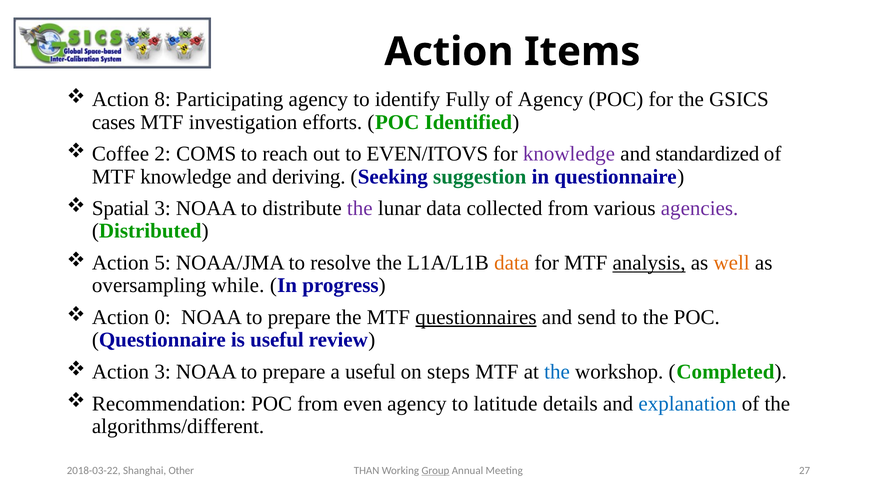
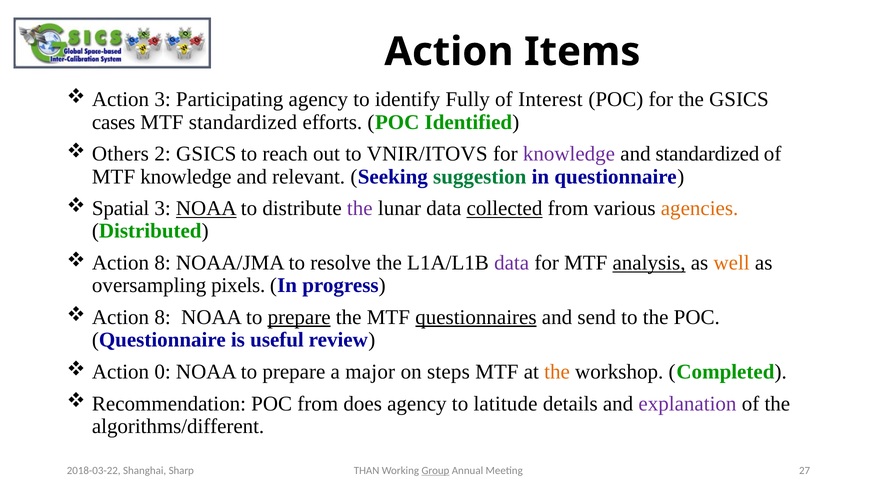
Action 8: 8 -> 3
of Agency: Agency -> Interest
MTF investigation: investigation -> standardized
Coffee: Coffee -> Others
2 COMS: COMS -> GSICS
EVEN/ITOVS: EVEN/ITOVS -> VNIR/ITOVS
deriving: deriving -> relevant
NOAA at (206, 209) underline: none -> present
collected underline: none -> present
agencies colour: purple -> orange
5 at (163, 263): 5 -> 8
data at (512, 263) colour: orange -> purple
while: while -> pixels
0 at (163, 318): 0 -> 8
prepare at (299, 318) underline: none -> present
Action 3: 3 -> 0
a useful: useful -> major
the at (557, 372) colour: blue -> orange
even: even -> does
explanation colour: blue -> purple
Other: Other -> Sharp
